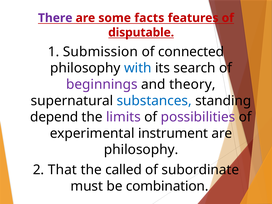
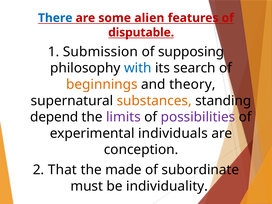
There colour: purple -> blue
facts: facts -> alien
connected: connected -> supposing
beginnings colour: purple -> orange
substances colour: blue -> orange
instrument: instrument -> individuals
philosophy at (141, 150): philosophy -> conception
called: called -> made
combination: combination -> individuality
